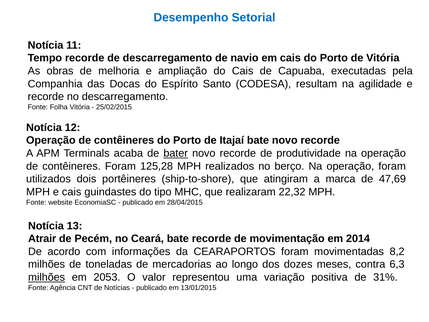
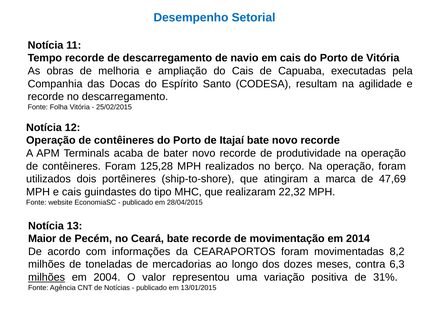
bater underline: present -> none
Atrair: Atrair -> Maior
2053: 2053 -> 2004
